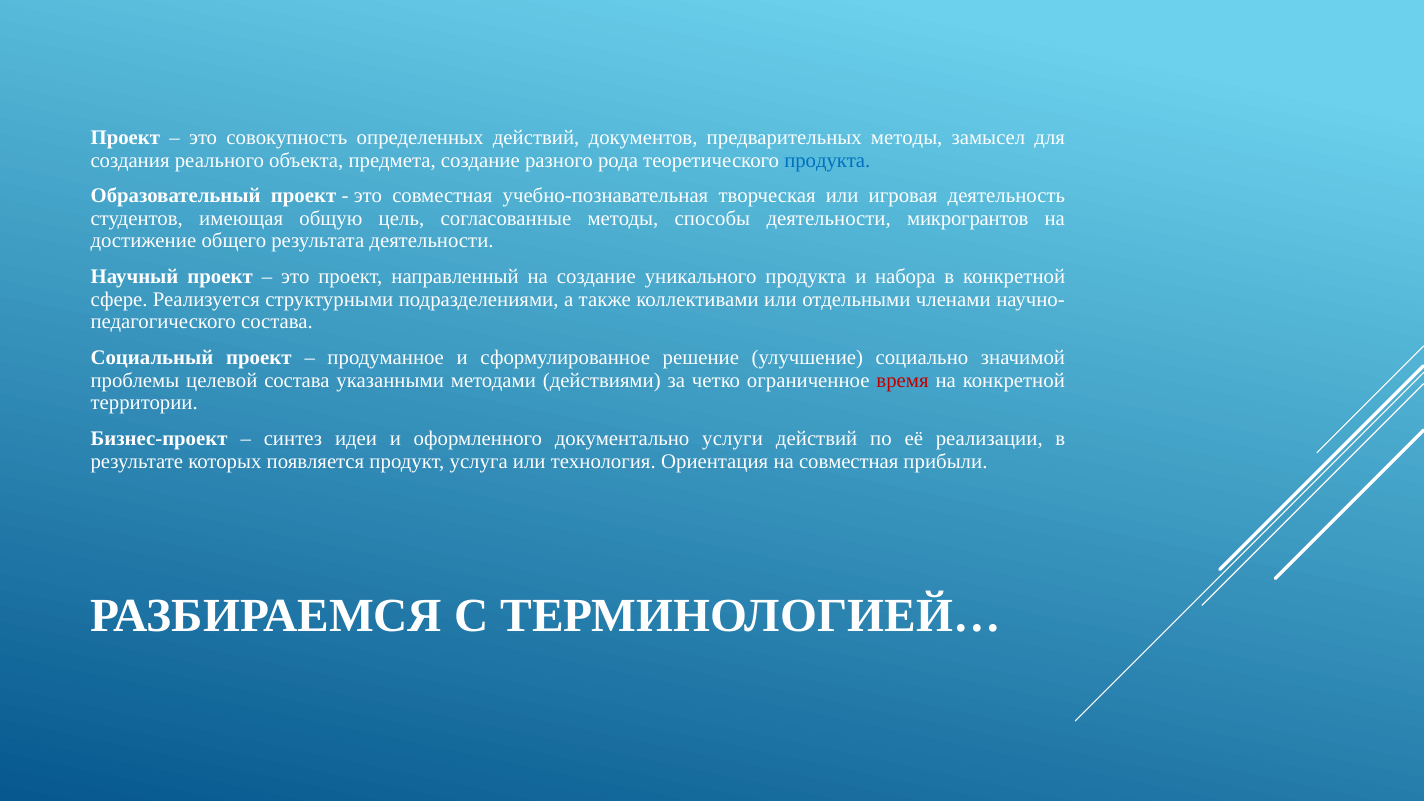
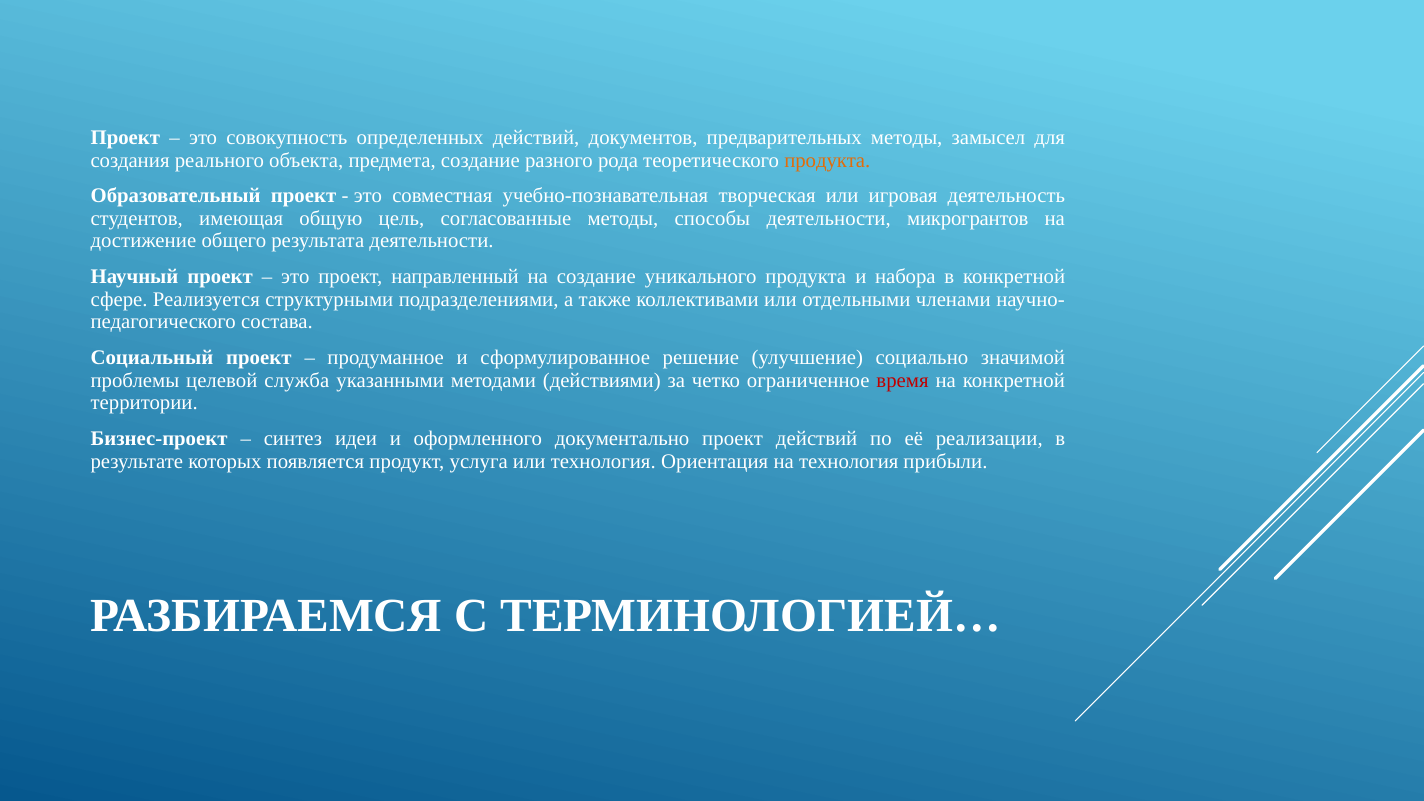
продукта at (827, 160) colour: blue -> orange
целевой состава: состава -> служба
документально услуги: услуги -> проект
на совместная: совместная -> технология
